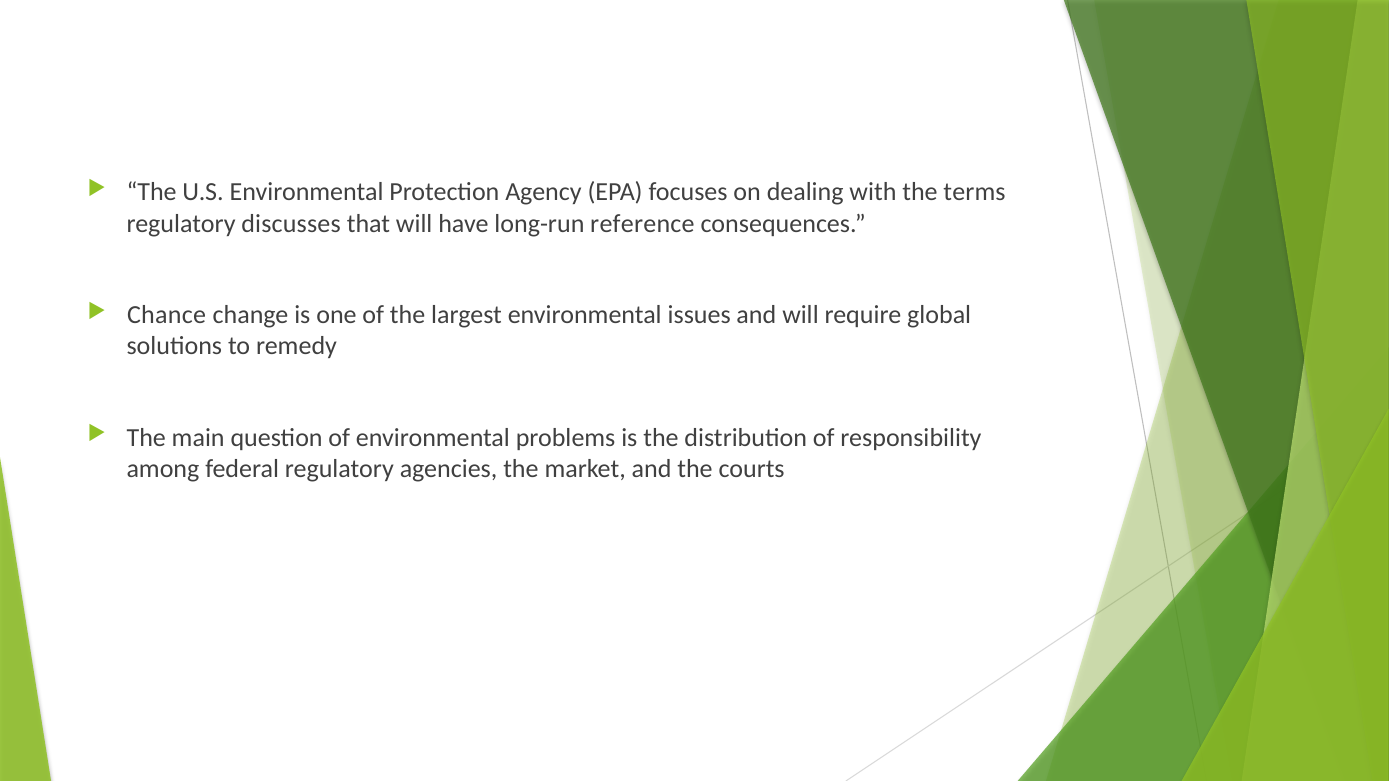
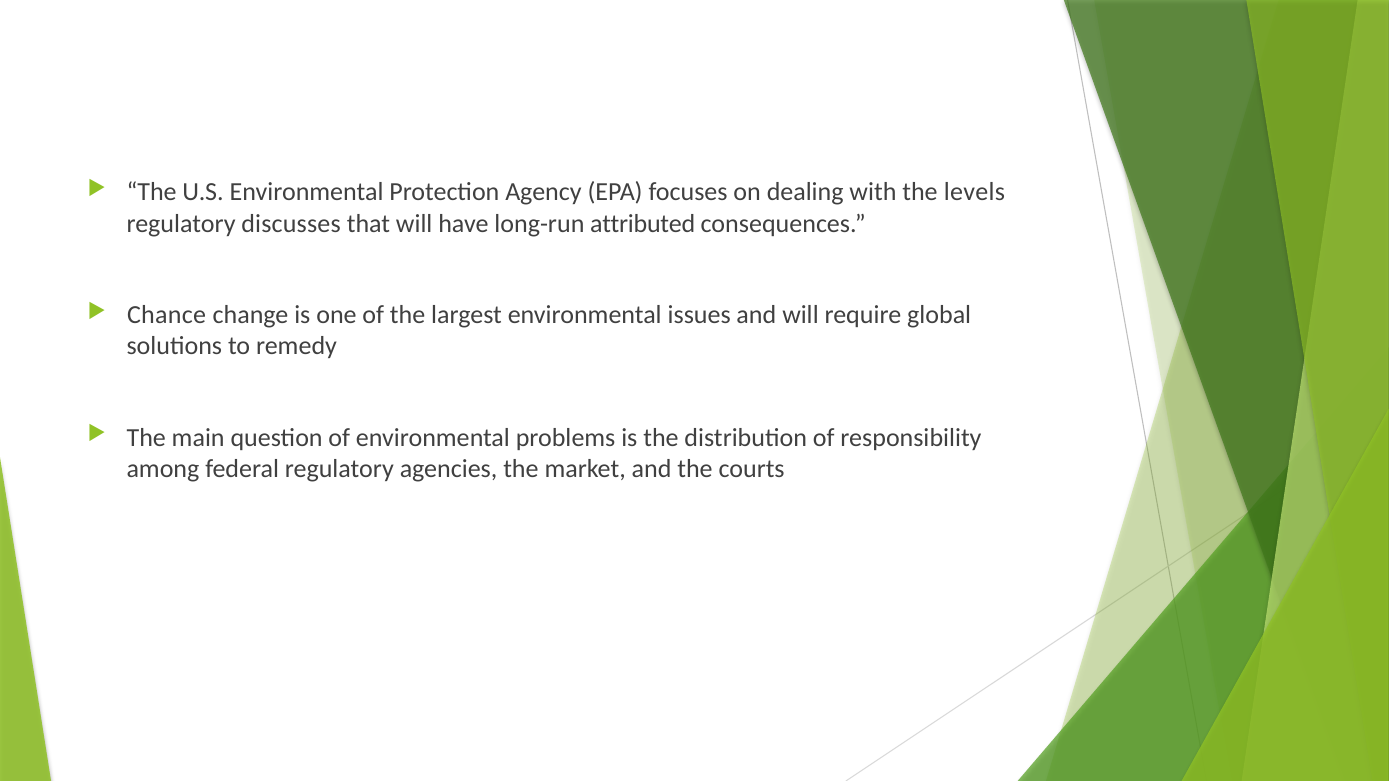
terms: terms -> levels
reference: reference -> attributed
